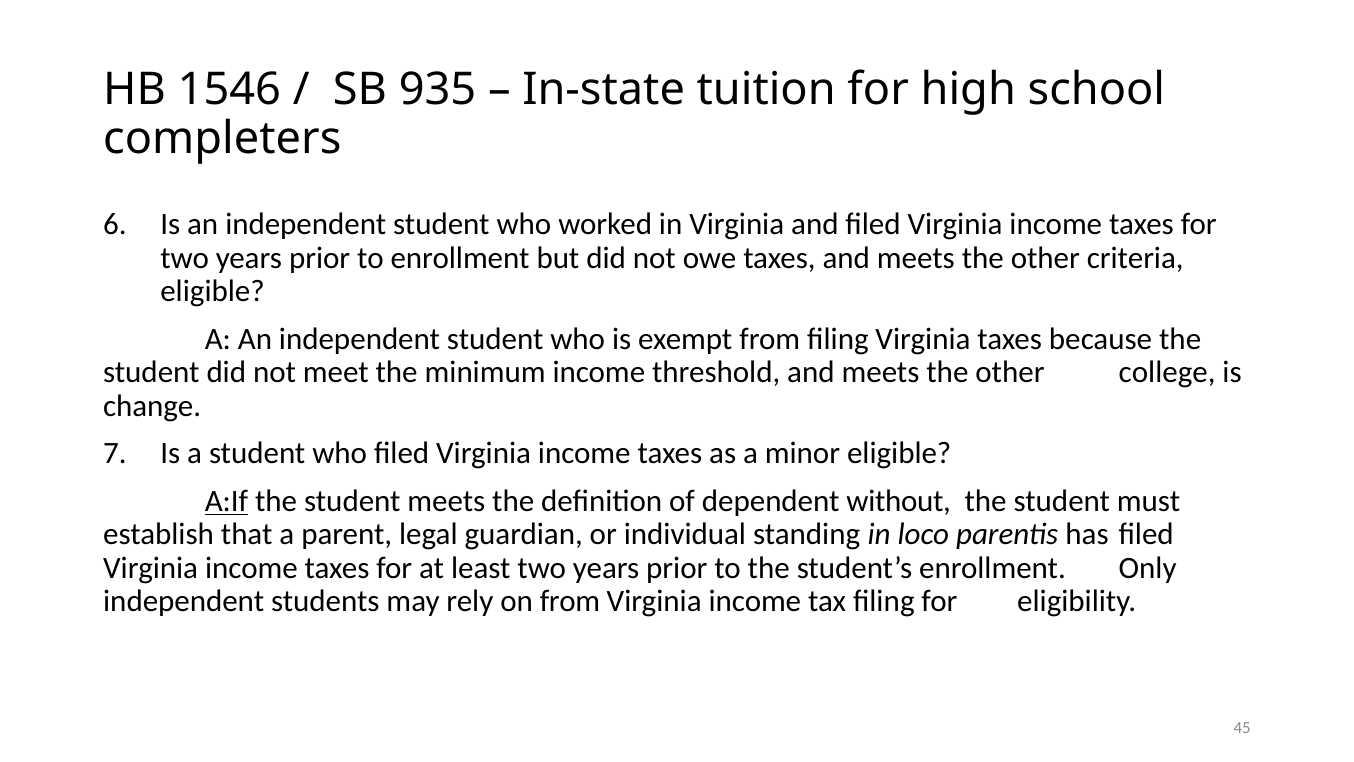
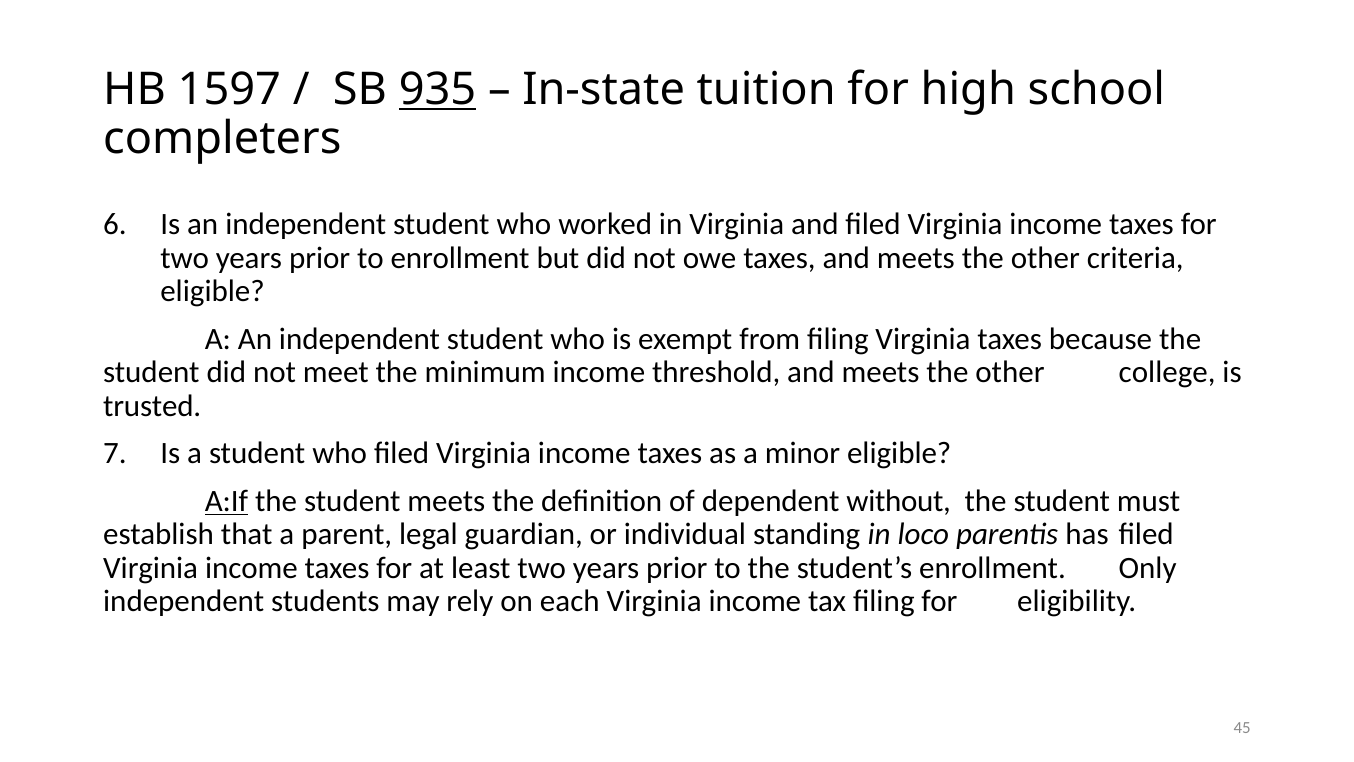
1546: 1546 -> 1597
935 underline: none -> present
change: change -> trusted
on from: from -> each
